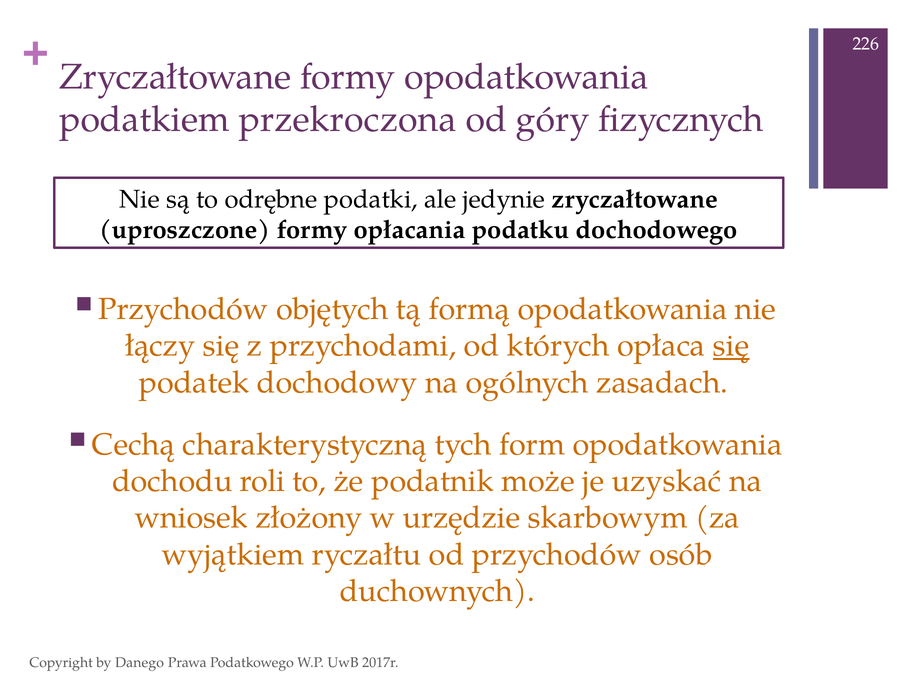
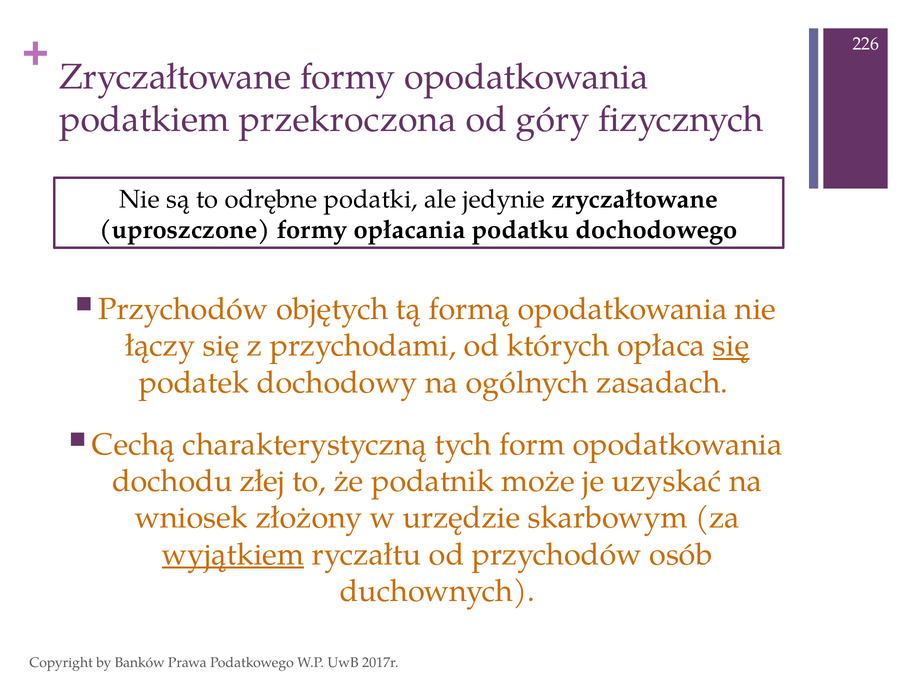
roli: roli -> złej
wyjątkiem underline: none -> present
Danego: Danego -> Banków
